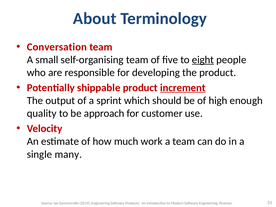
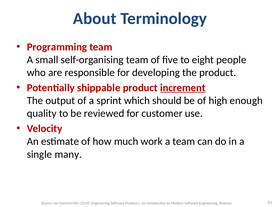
Conversation: Conversation -> Programming
eight underline: present -> none
approach: approach -> reviewed
